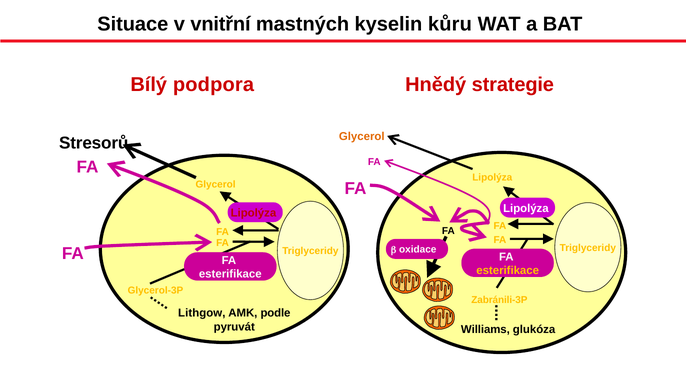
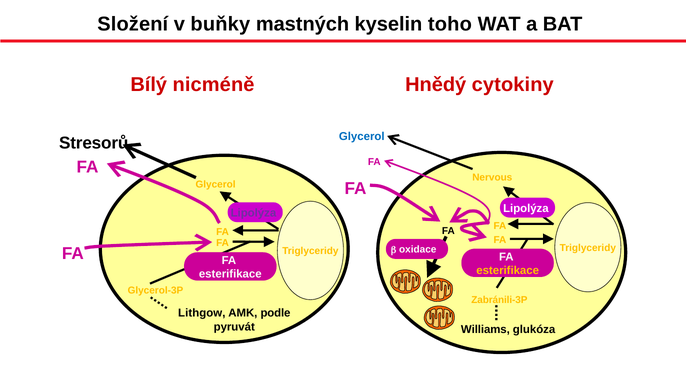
Situace: Situace -> Složení
vnitřní: vnitřní -> buňky
kůru: kůru -> toho
podpora: podpora -> nicméně
strategie: strategie -> cytokiny
Glycerol at (362, 136) colour: orange -> blue
Lipolýza at (492, 177): Lipolýza -> Nervous
Lipolýza at (253, 213) colour: red -> purple
